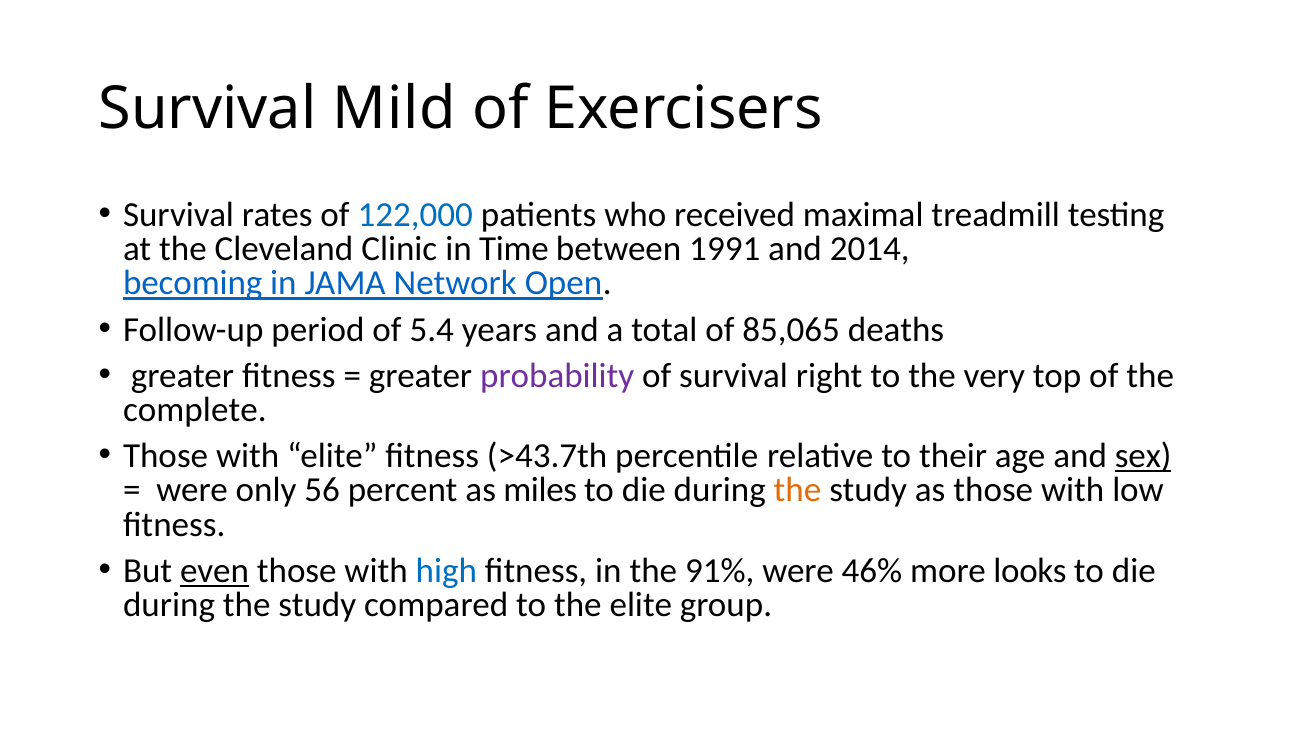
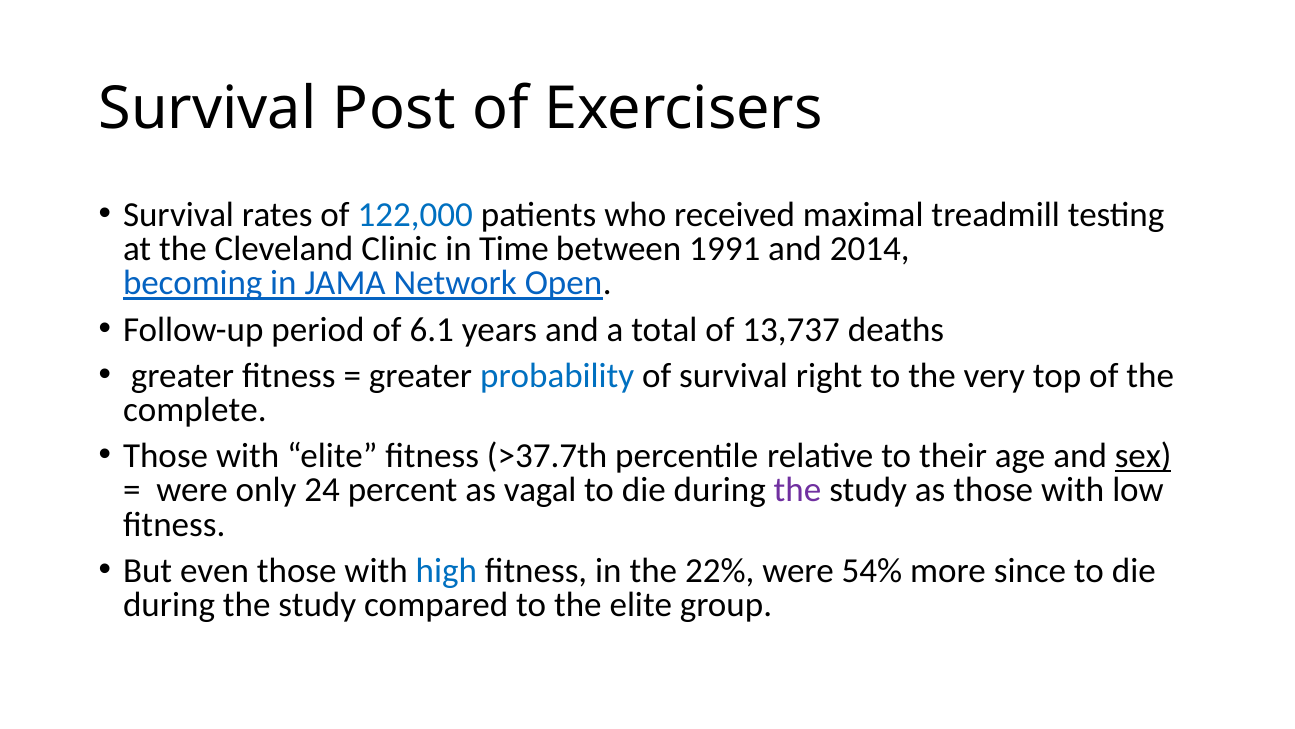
Mild: Mild -> Post
5.4: 5.4 -> 6.1
85,065: 85,065 -> 13,737
probability colour: purple -> blue
>43.7th: >43.7th -> >37.7th
56: 56 -> 24
miles: miles -> vagal
the at (798, 490) colour: orange -> purple
even underline: present -> none
91%: 91% -> 22%
46%: 46% -> 54%
looks: looks -> since
